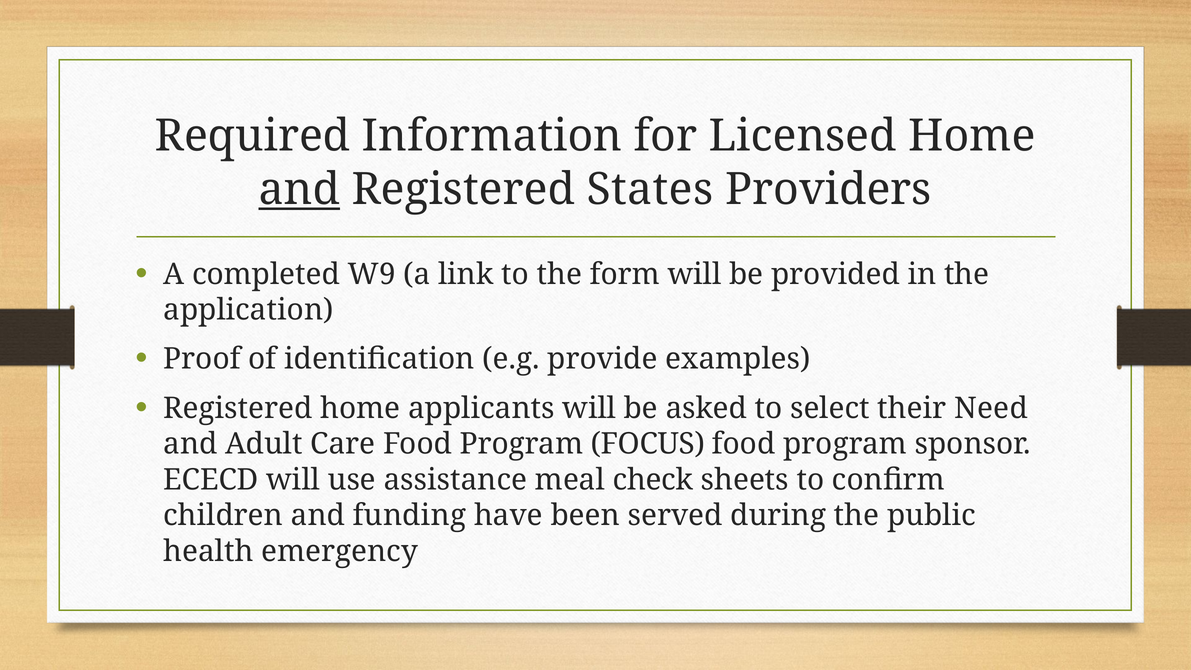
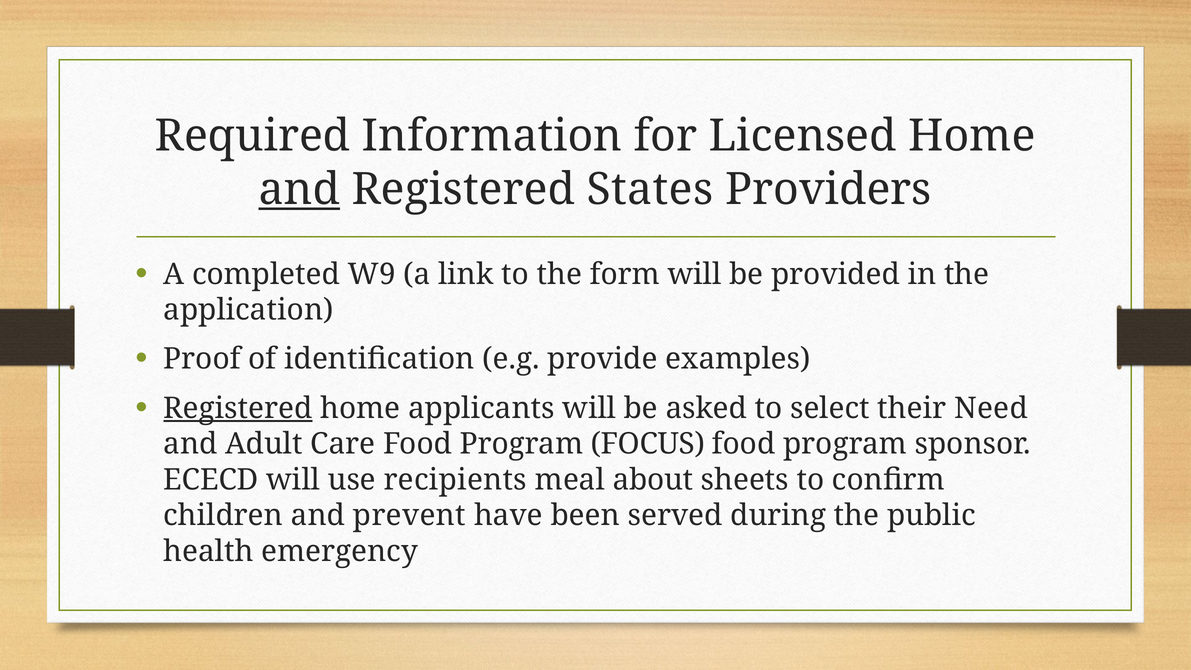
Registered at (238, 408) underline: none -> present
assistance: assistance -> recipients
check: check -> about
funding: funding -> prevent
